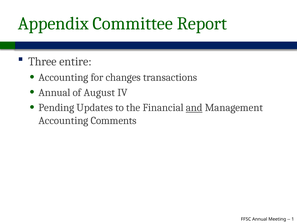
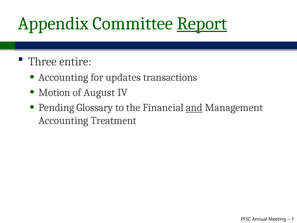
Report underline: none -> present
changes: changes -> updates
Annual at (54, 92): Annual -> Motion
Updates: Updates -> Glossary
Comments: Comments -> Treatment
